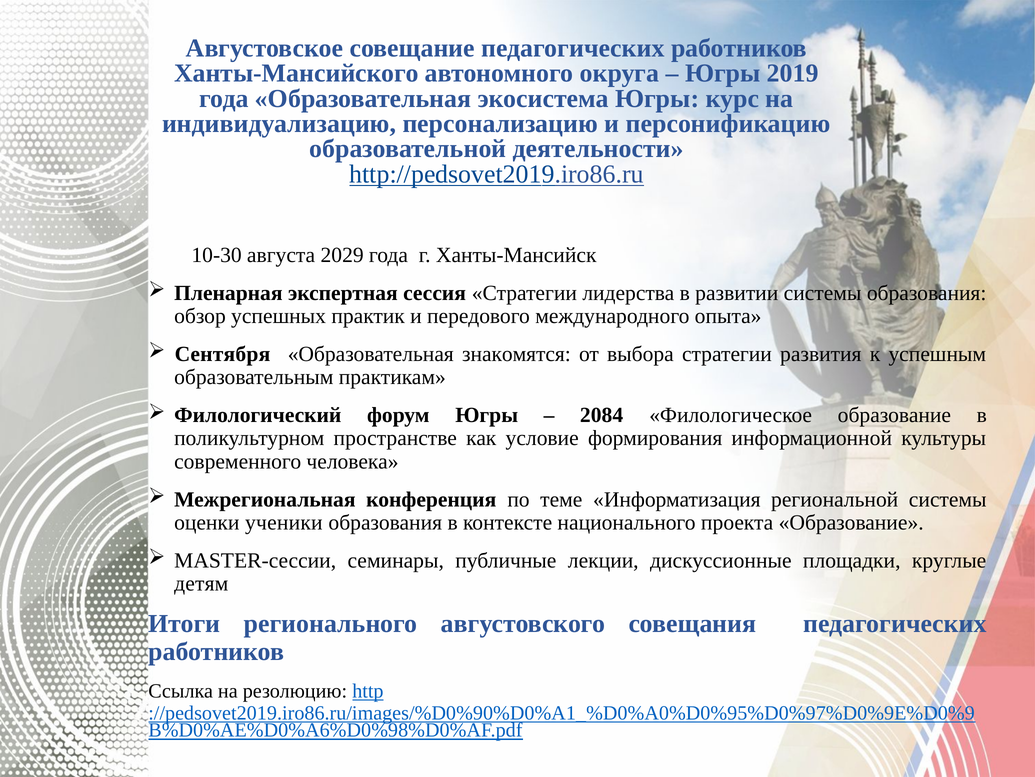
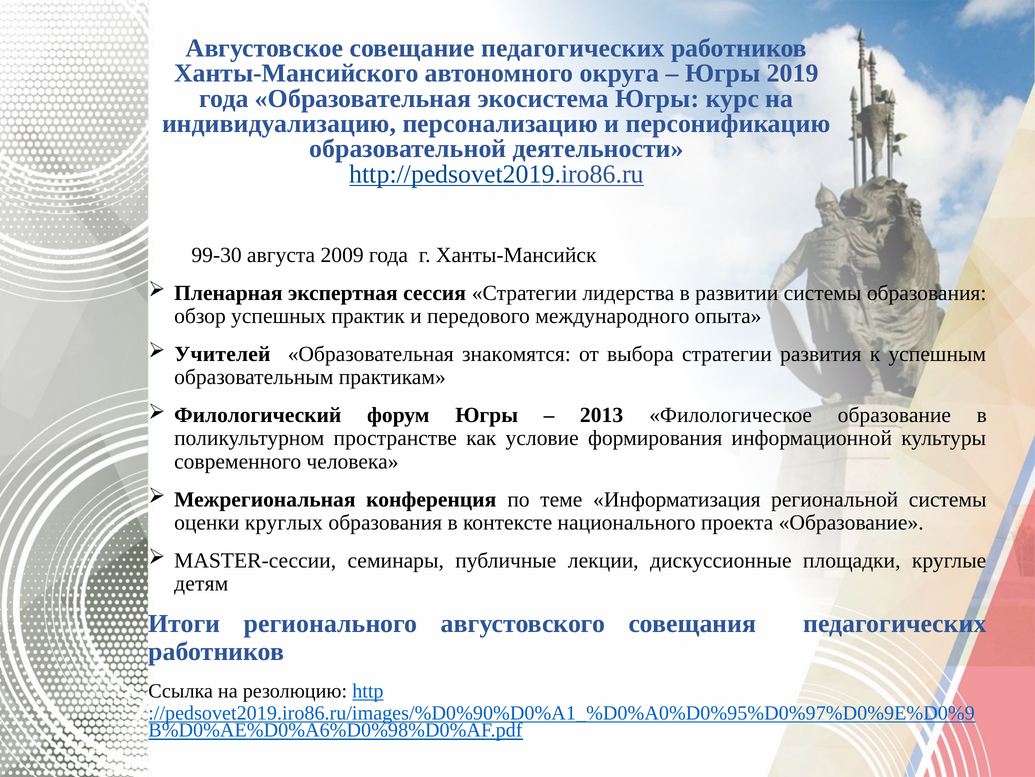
10-30: 10-30 -> 99-30
2029: 2029 -> 2009
Сентября: Сентября -> Учителей
2084: 2084 -> 2013
ученики: ученики -> круглых
